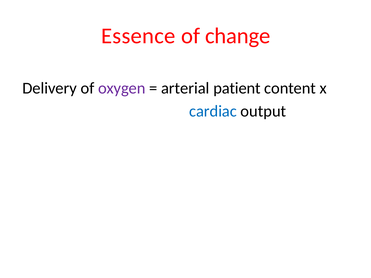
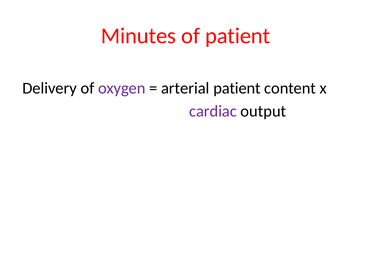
Essence: Essence -> Minutes
of change: change -> patient
cardiac colour: blue -> purple
